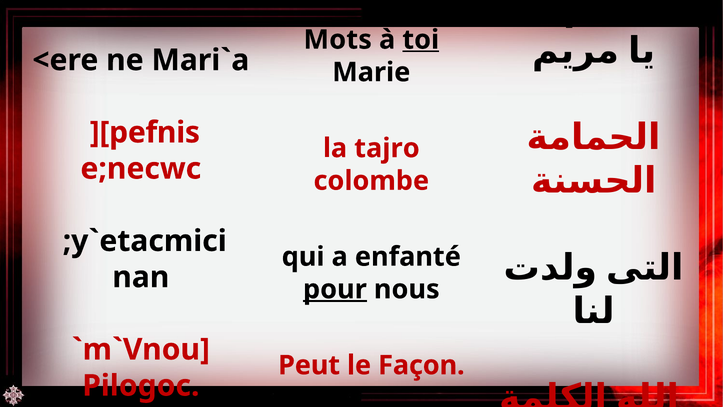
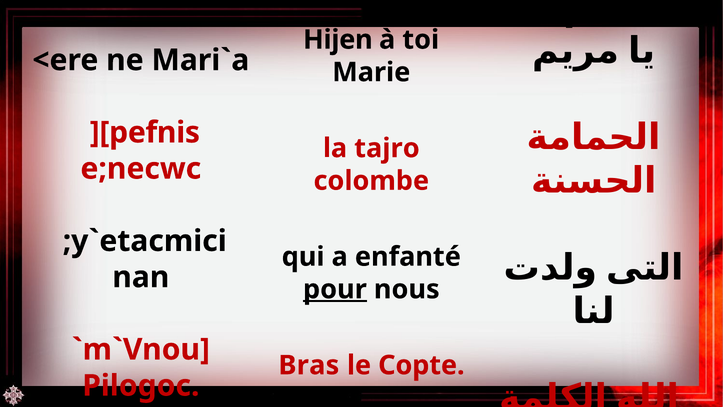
Mots: Mots -> Hijen
toi underline: present -> none
Peut: Peut -> Bras
Façon: Façon -> Copte
